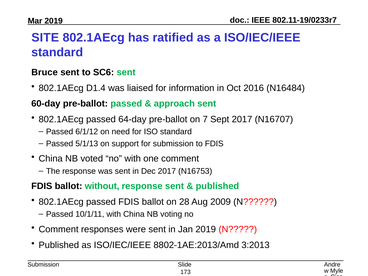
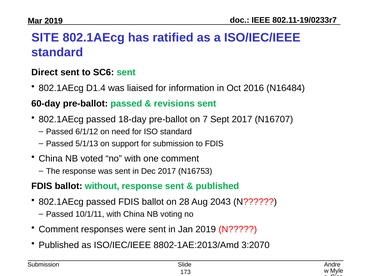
Bruce: Bruce -> Direct
approach: approach -> revisions
64-day: 64-day -> 18-day
2009: 2009 -> 2043
3:2013: 3:2013 -> 3:2070
